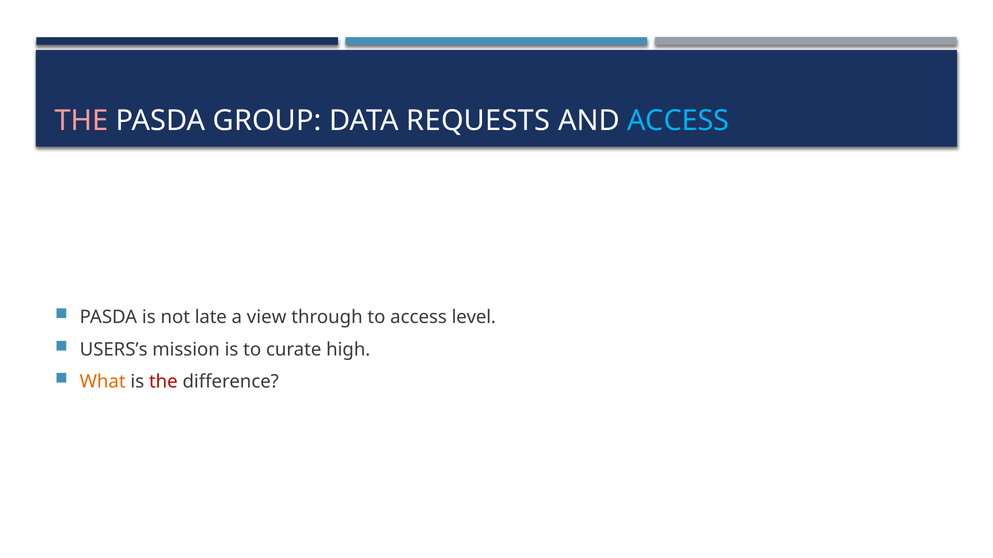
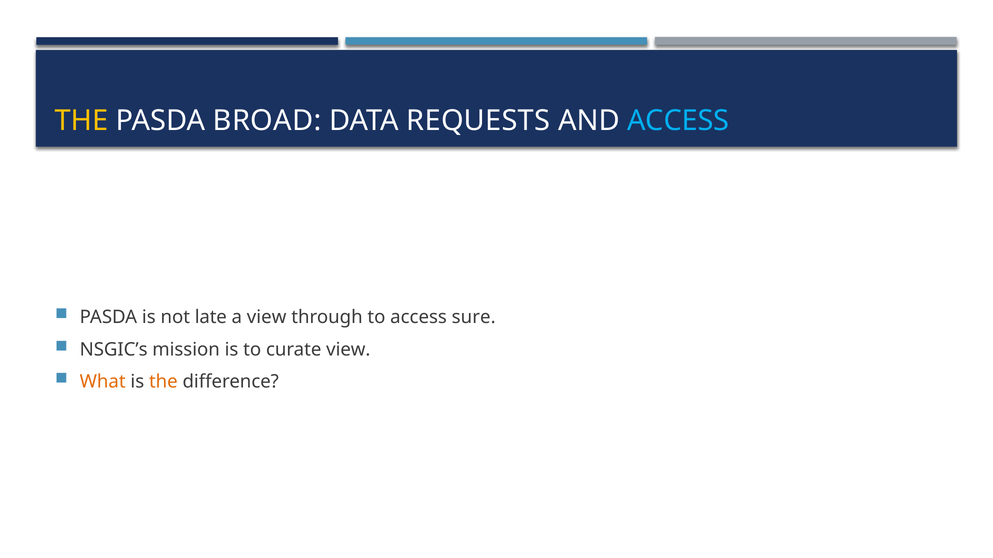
THE at (82, 121) colour: pink -> yellow
GROUP: GROUP -> BROAD
level: level -> sure
USERS’s: USERS’s -> NSGIC’s
curate high: high -> view
the at (163, 382) colour: red -> orange
